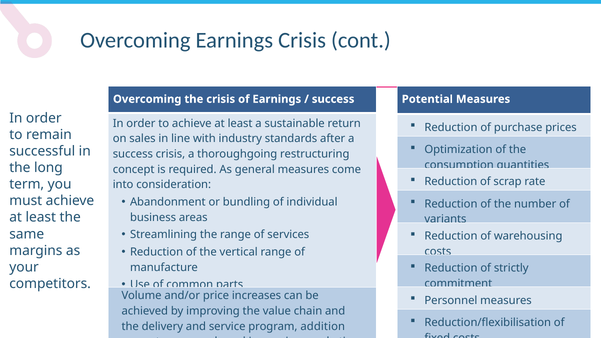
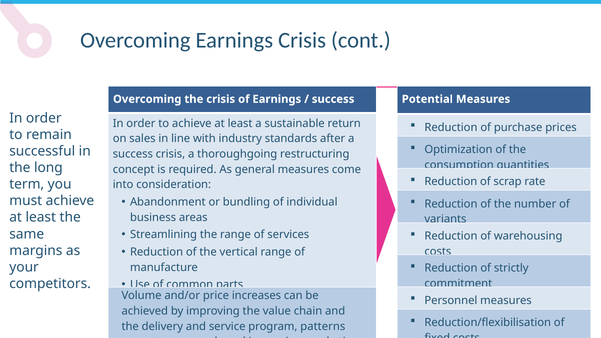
addition: addition -> patterns
